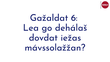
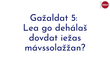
6: 6 -> 5
